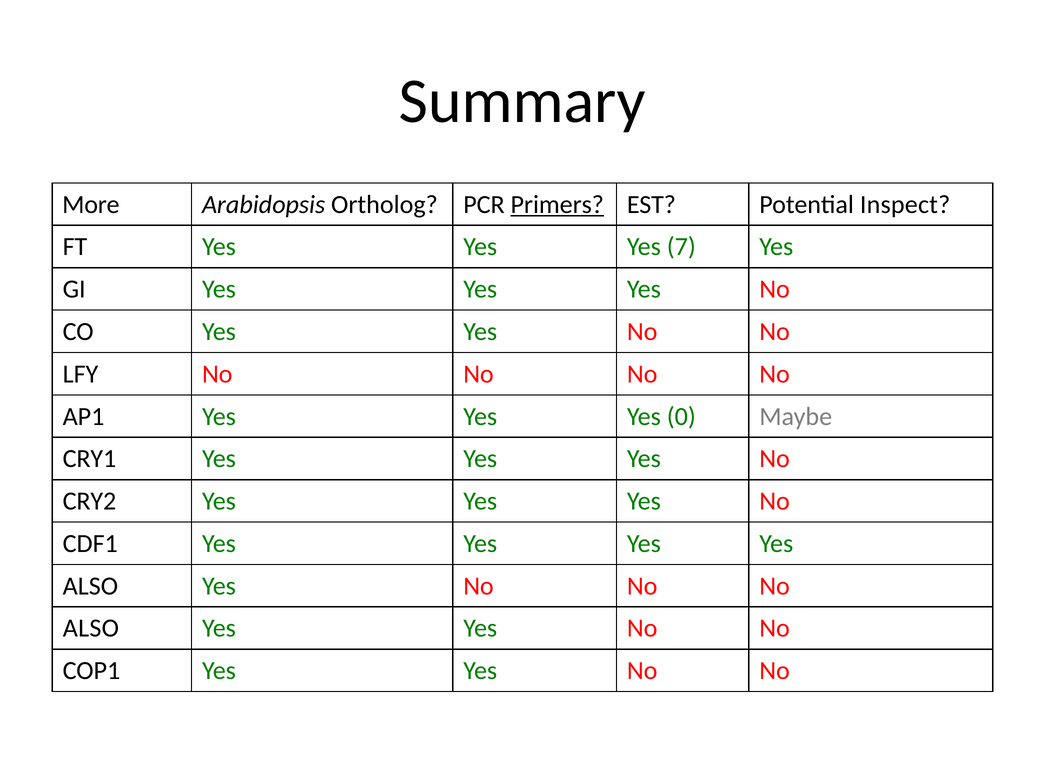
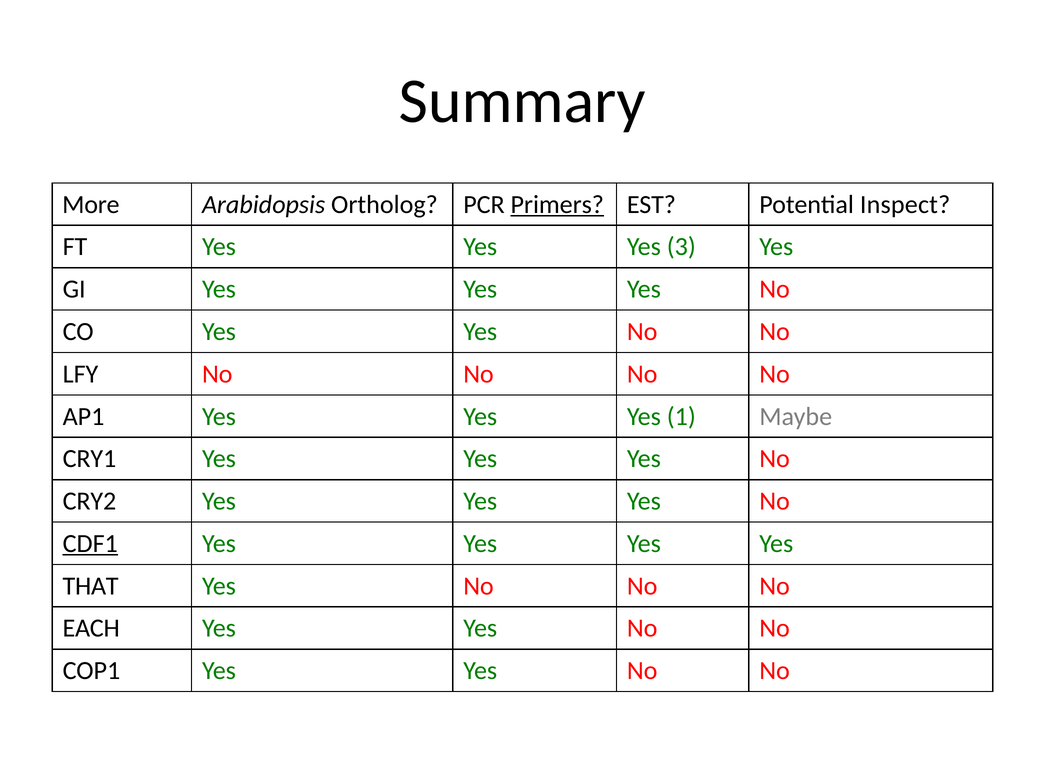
7: 7 -> 3
0: 0 -> 1
CDF1 underline: none -> present
ALSO at (90, 586): ALSO -> THAT
ALSO at (91, 628): ALSO -> EACH
